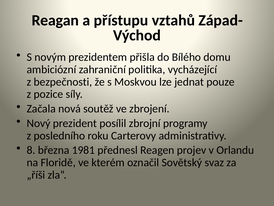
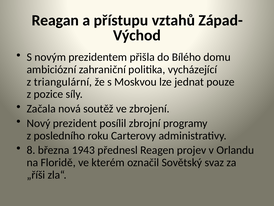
bezpečnosti: bezpečnosti -> triangulární
1981: 1981 -> 1943
